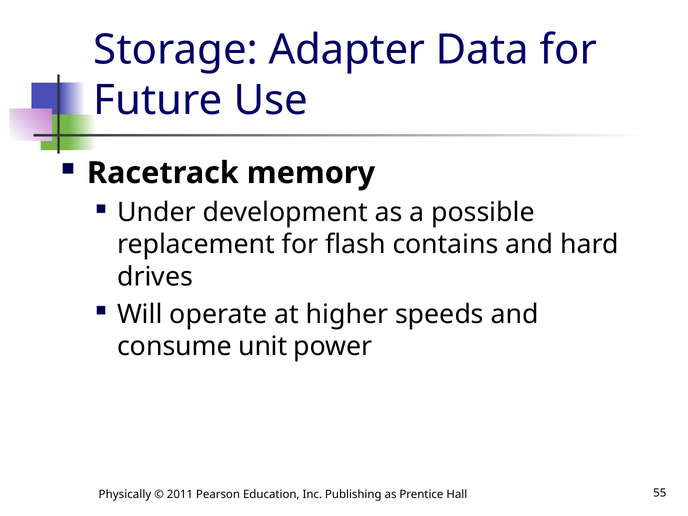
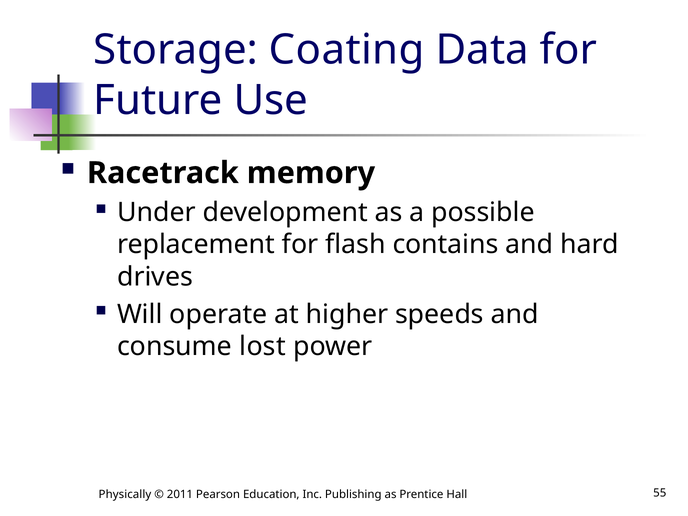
Adapter: Adapter -> Coating
unit: unit -> lost
